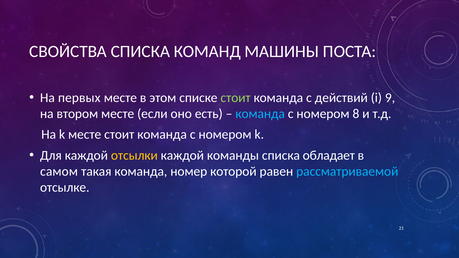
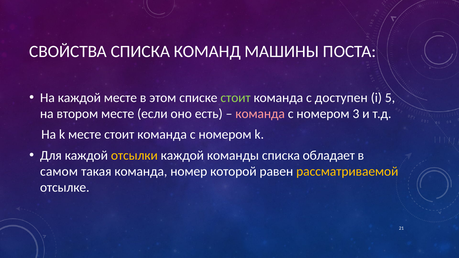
На первых: первых -> каждой
действий: действий -> доступен
9: 9 -> 5
команда at (260, 114) colour: light blue -> pink
8: 8 -> 3
рассматриваемой colour: light blue -> yellow
